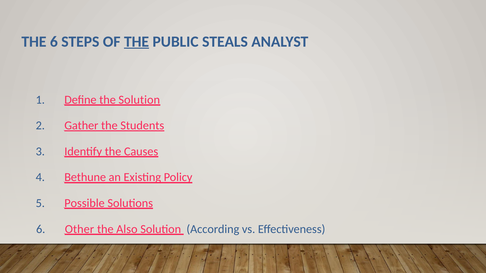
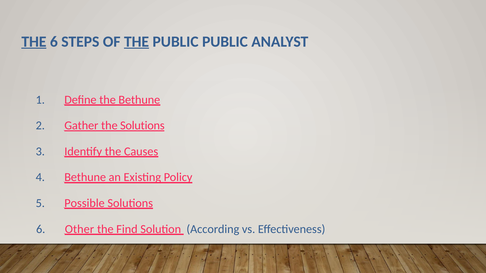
THE at (34, 42) underline: none -> present
PUBLIC STEALS: STEALS -> PUBLIC
the Solution: Solution -> Bethune
the Students: Students -> Solutions
Also: Also -> Find
